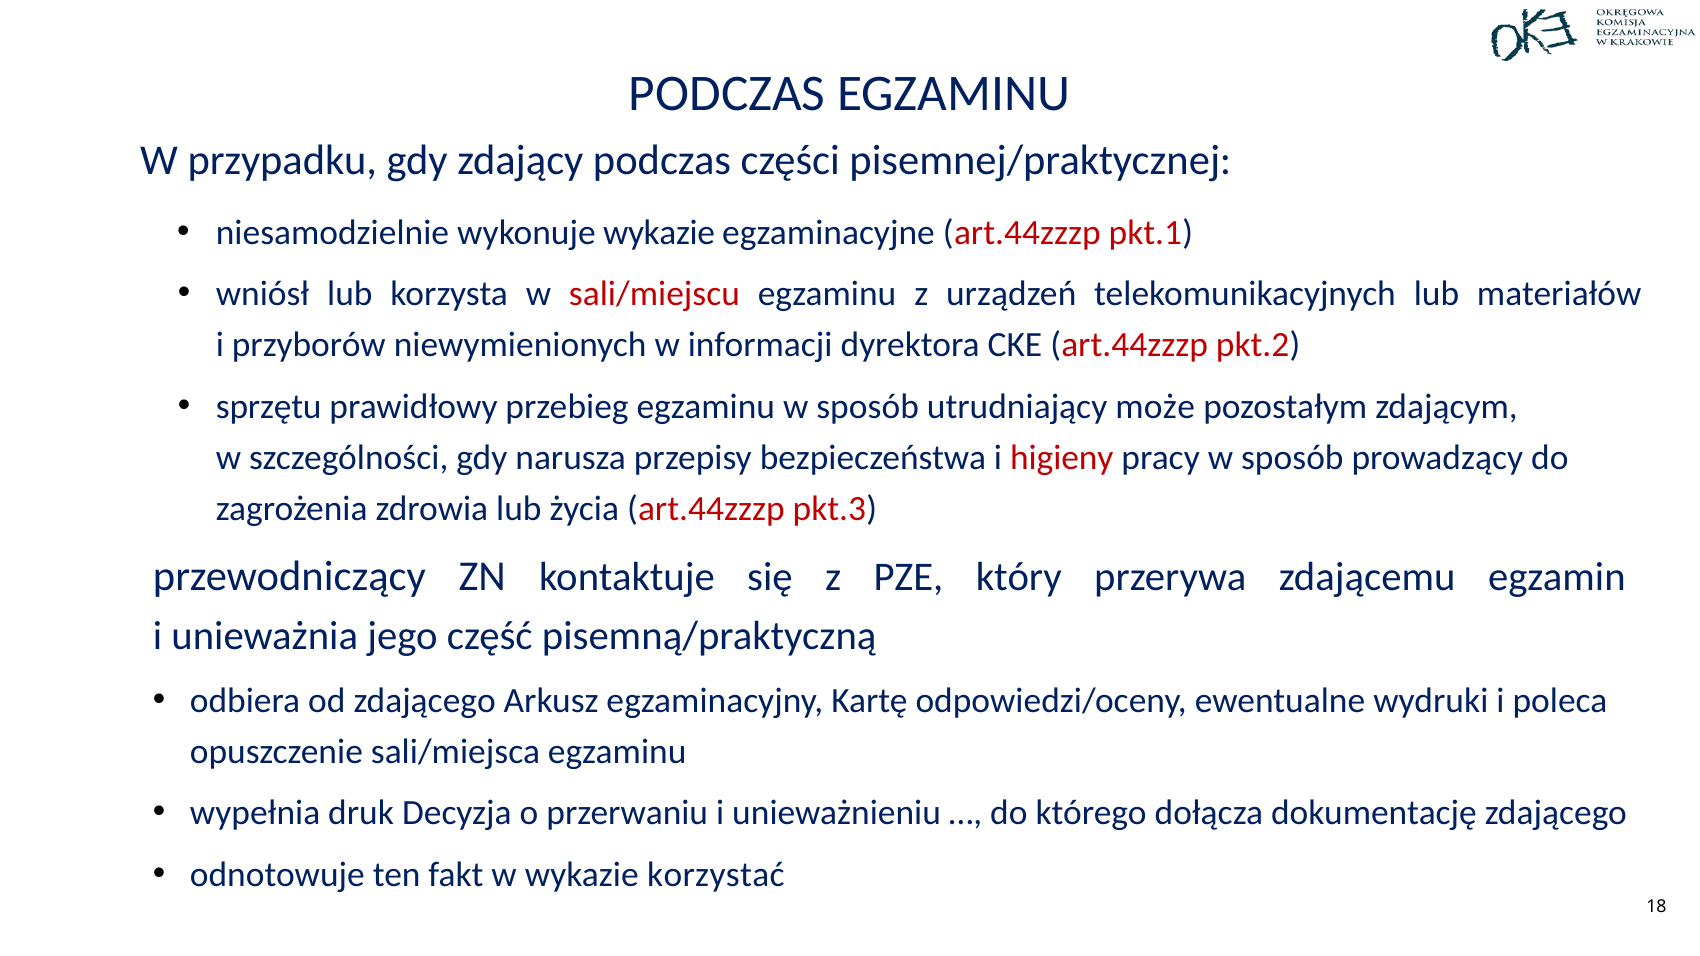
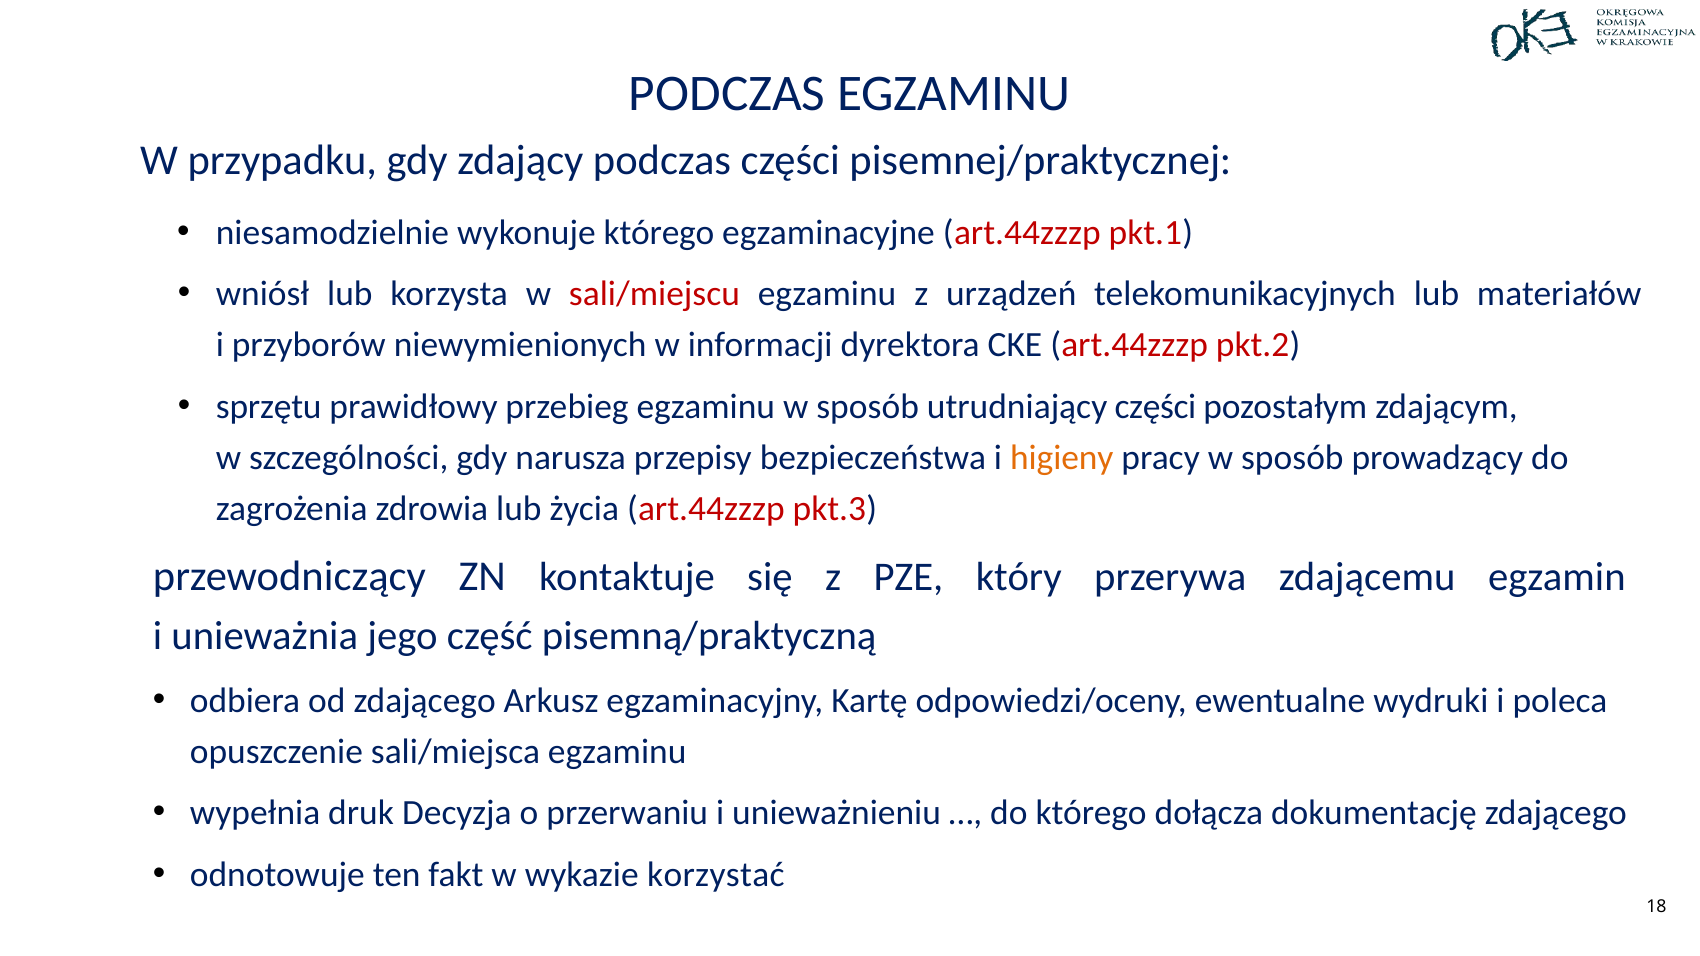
wykonuje wykazie: wykazie -> którego
utrudniający może: może -> części
higieny colour: red -> orange
